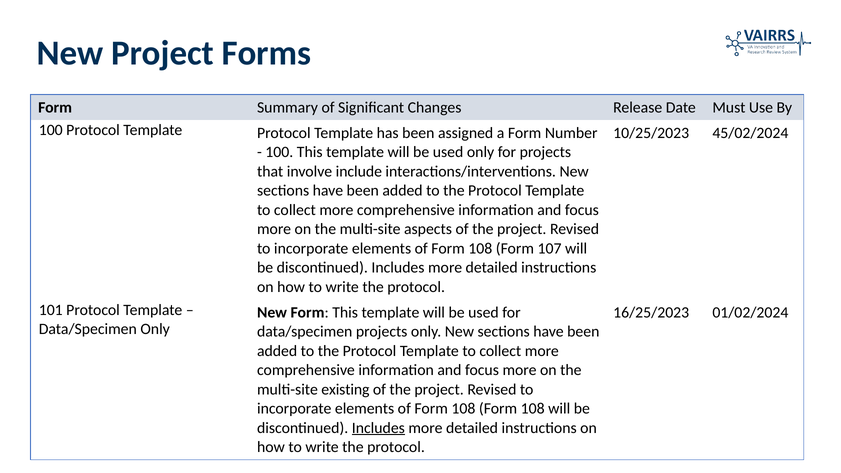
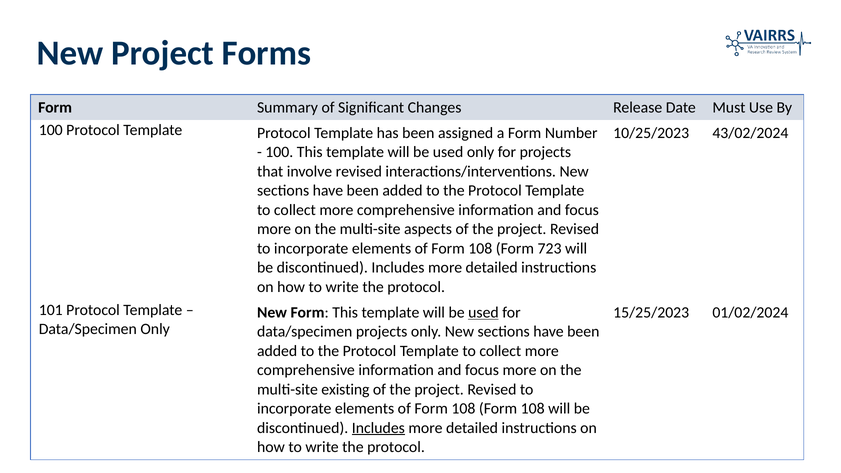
45/02/2024: 45/02/2024 -> 43/02/2024
involve include: include -> revised
107: 107 -> 723
used at (483, 313) underline: none -> present
16/25/2023: 16/25/2023 -> 15/25/2023
